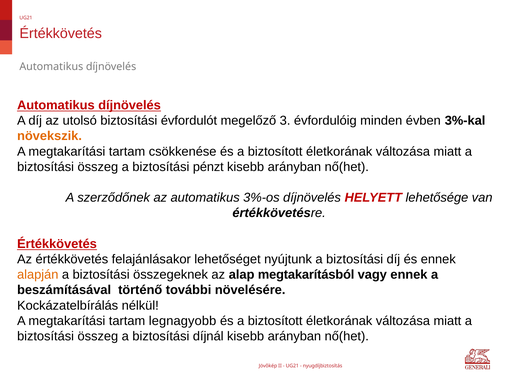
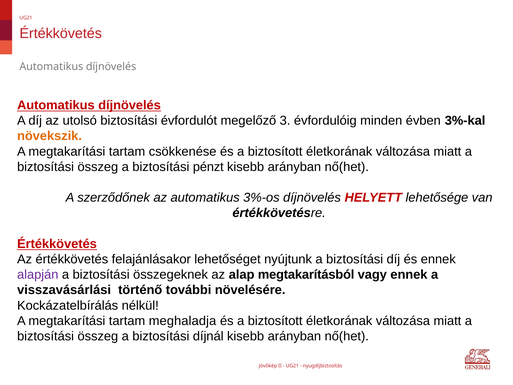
alapján colour: orange -> purple
beszámításával: beszámításával -> visszavásárlási
legnagyobb: legnagyobb -> meghaladja
